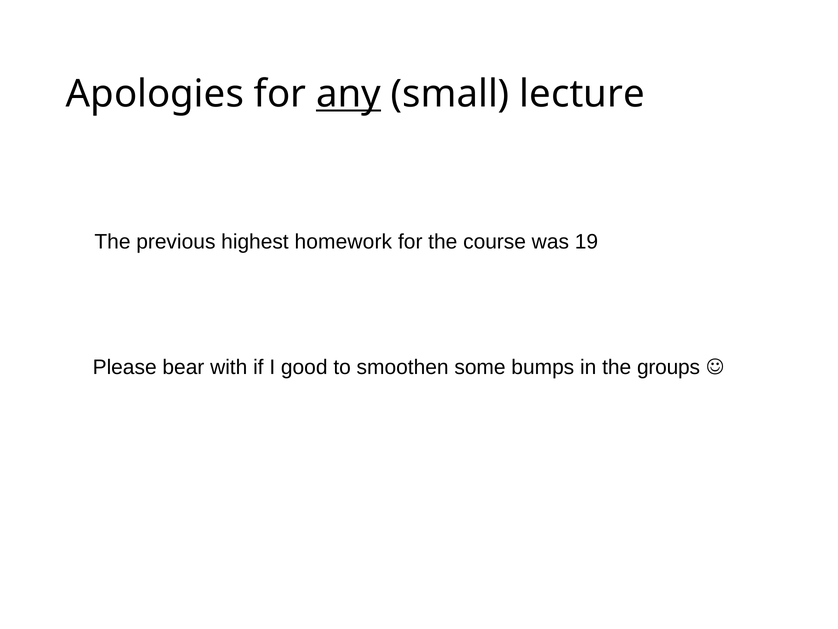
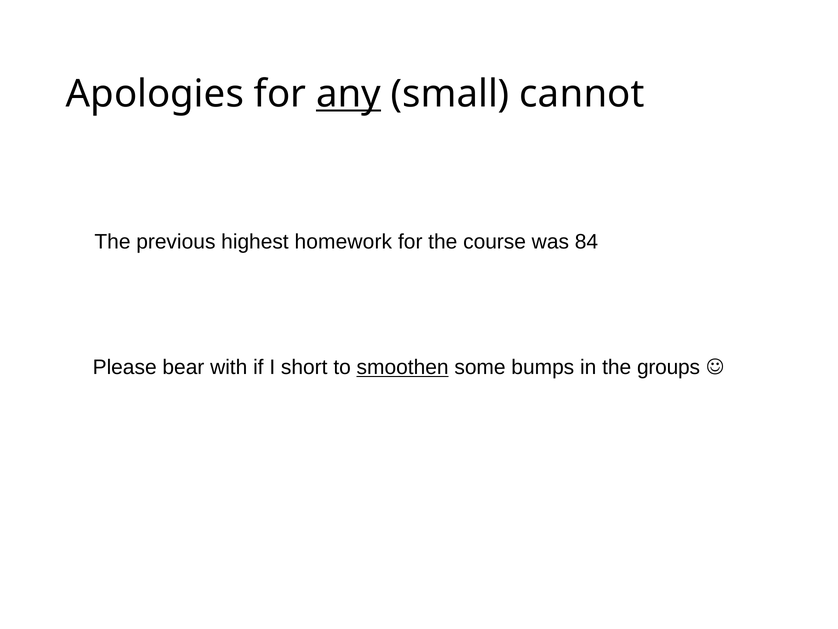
lecture: lecture -> cannot
19: 19 -> 84
good: good -> short
smoothen underline: none -> present
